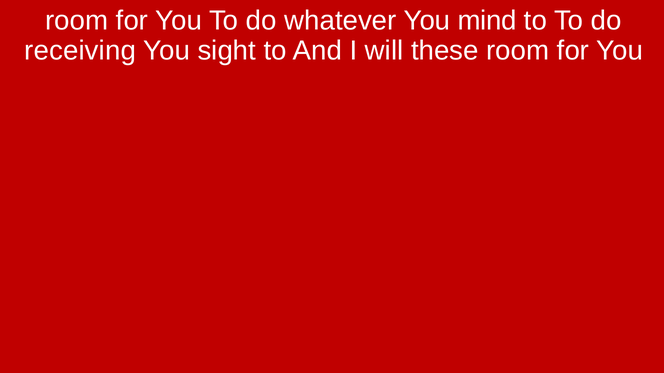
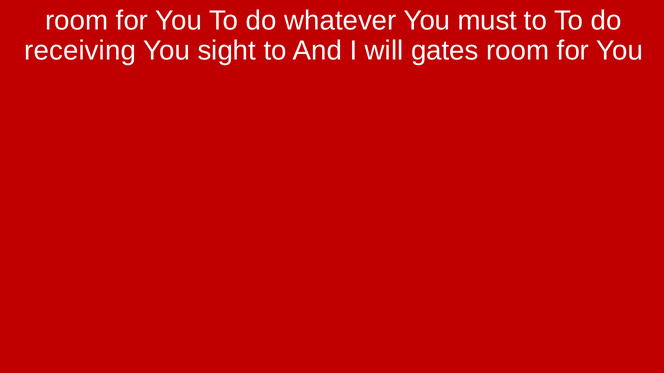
mind: mind -> must
these: these -> gates
